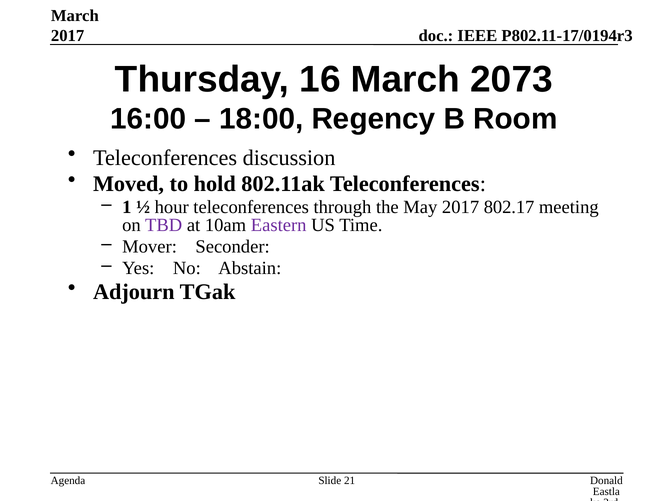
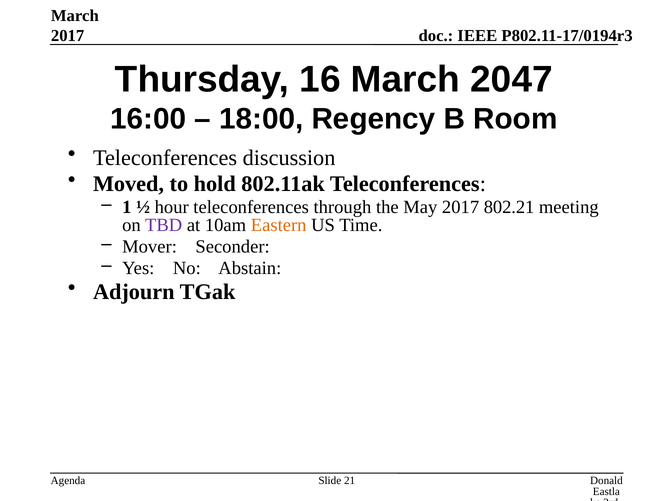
2073: 2073 -> 2047
802.17: 802.17 -> 802.21
Eastern colour: purple -> orange
